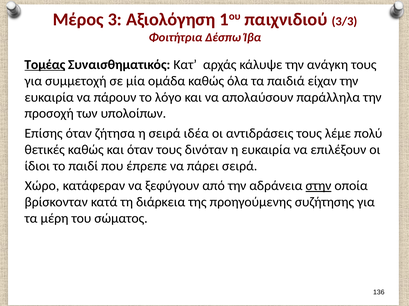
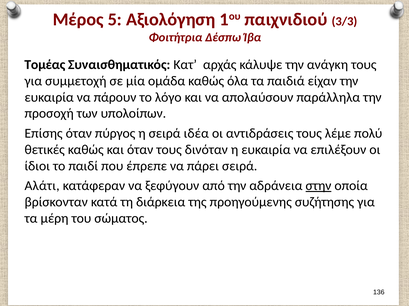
3: 3 -> 5
Τομέας underline: present -> none
ζήτησα: ζήτησα -> πύργος
Χώρο: Χώρο -> Αλάτι
